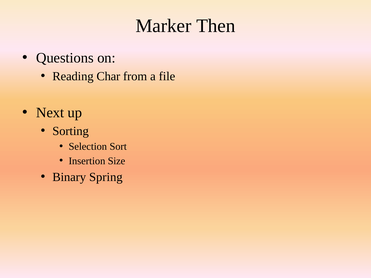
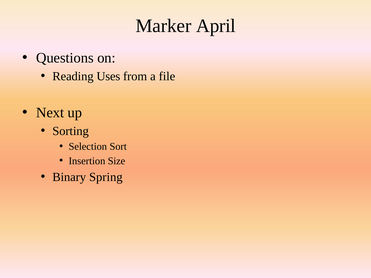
Then: Then -> April
Char: Char -> Uses
